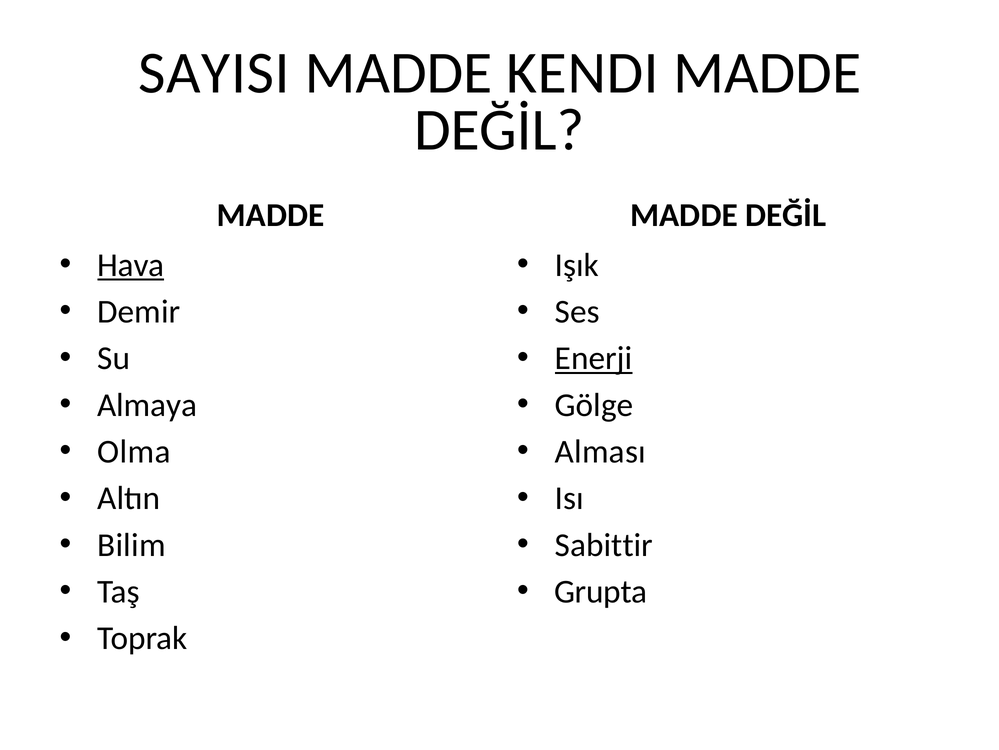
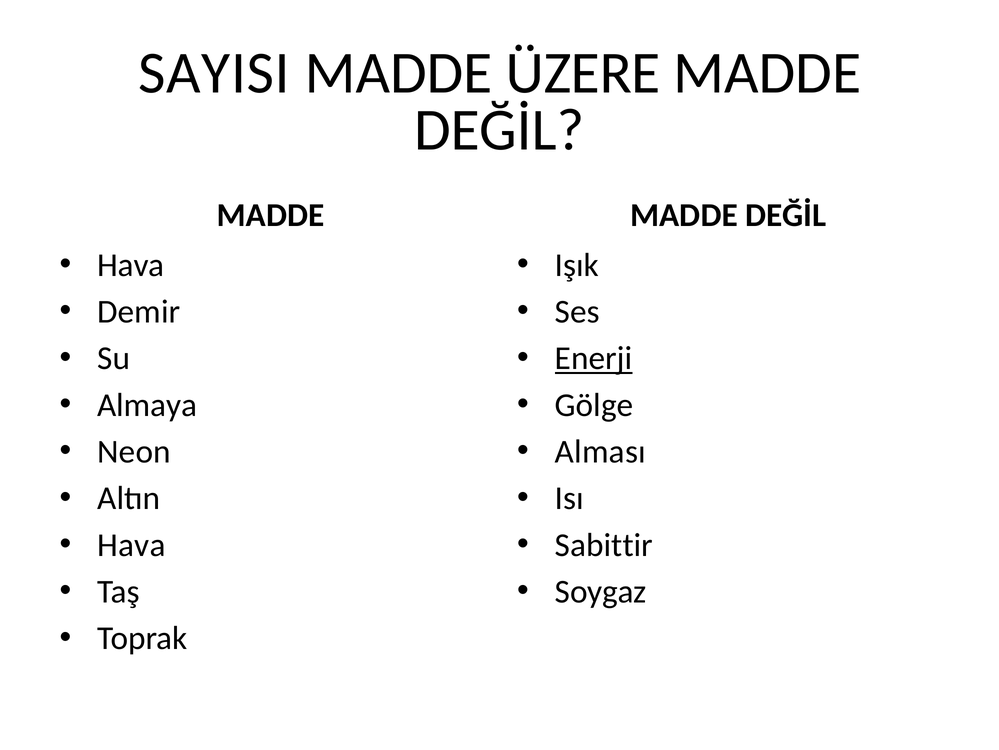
KENDI: KENDI -> ÜZERE
Hava at (131, 265) underline: present -> none
Olma: Olma -> Neon
Bilim at (132, 545): Bilim -> Hava
Grupta: Grupta -> Soygaz
